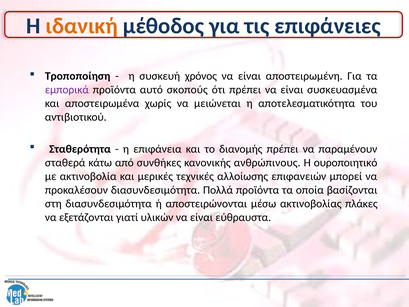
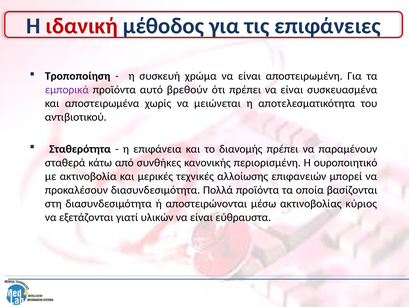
ιδανική colour: orange -> red
χρόνος: χρόνος -> χρώμα
σκοπούς: σκοπούς -> βρεθούν
ανθρώπινους: ανθρώπινους -> περιορισμένη
πλάκες: πλάκες -> κύριος
